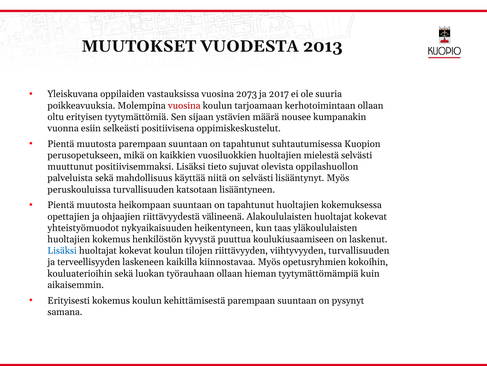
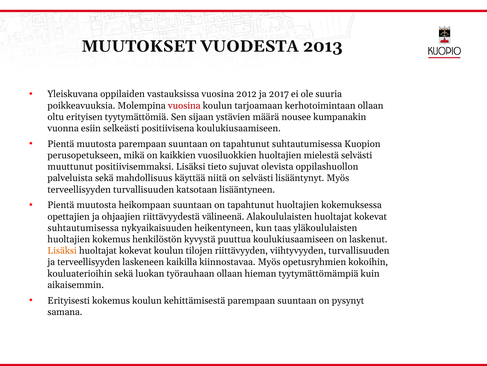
2073: 2073 -> 2012
positiivisena oppimiskeskustelut: oppimiskeskustelut -> koulukiusaamiseen
peruskouluissa at (79, 189): peruskouluissa -> terveellisyyden
yhteistyömuodot at (83, 228): yhteistyömuodot -> suhtautumisessa
Lisäksi at (62, 250) colour: blue -> orange
